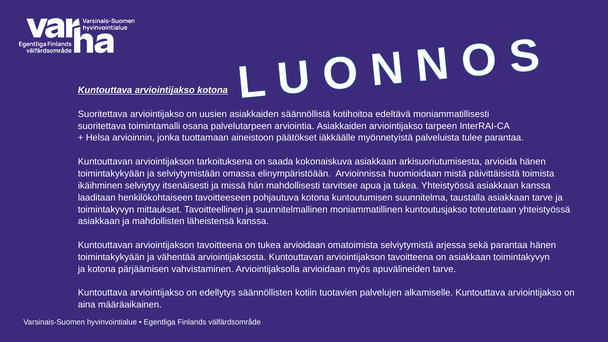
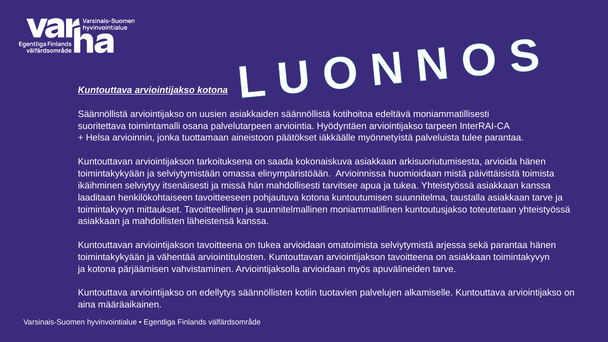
Suoritettava at (103, 114): Suoritettava -> Säännöllistä
arviointia Asiakkaiden: Asiakkaiden -> Hyödyntäen
arviointijaksosta: arviointijaksosta -> arviointitulosten
